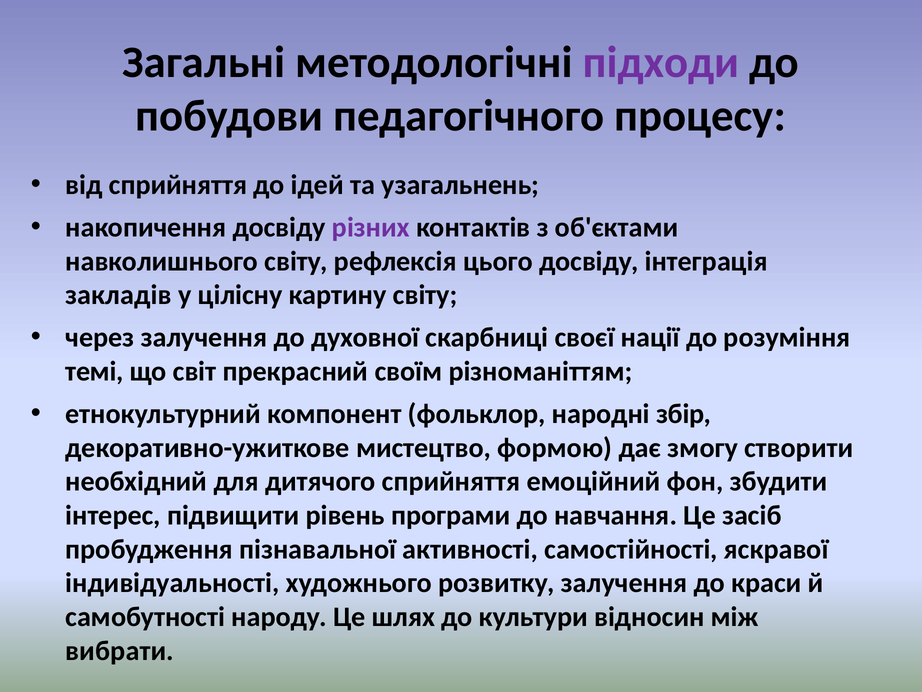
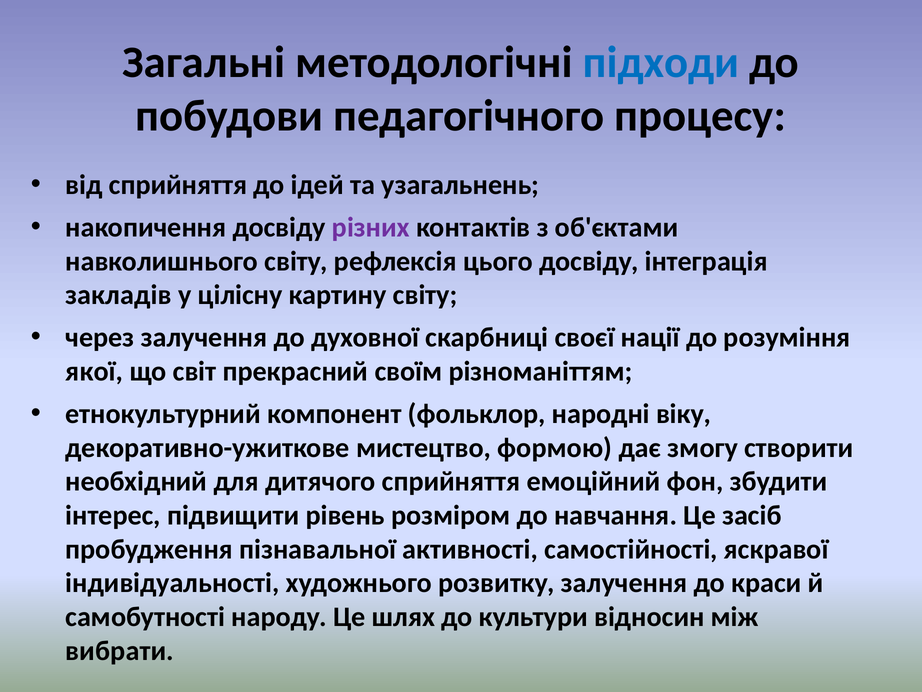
підходи colour: purple -> blue
темі: темі -> якої
збір: збір -> віку
програми: програми -> розміром
